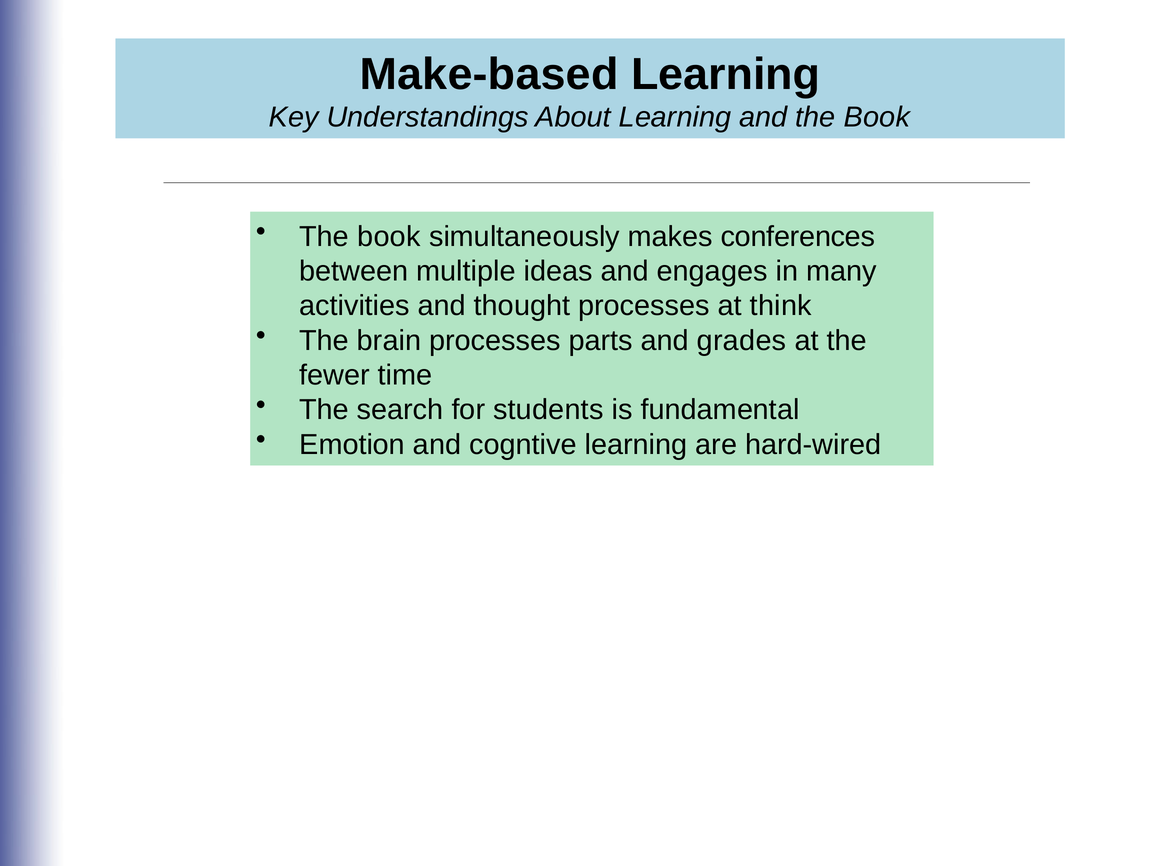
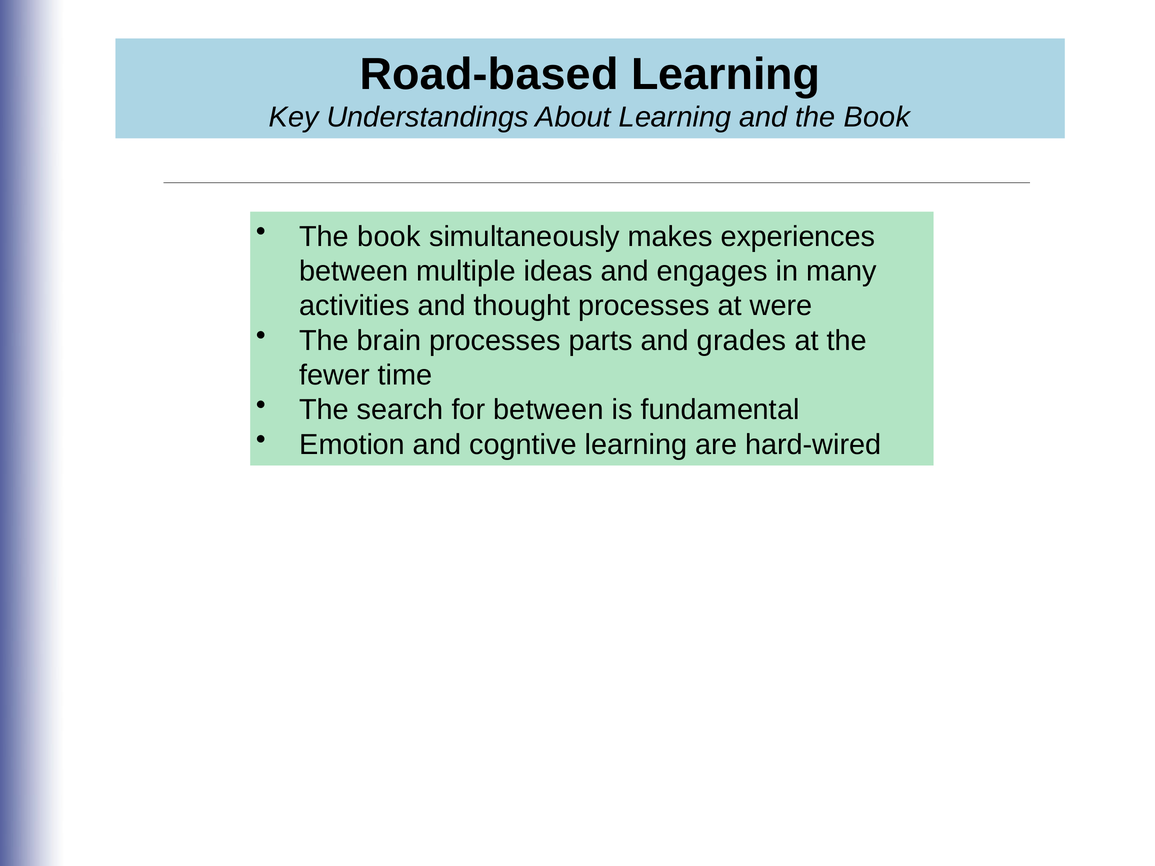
Make-based: Make-based -> Road-based
conferences: conferences -> experiences
think: think -> were
for students: students -> between
